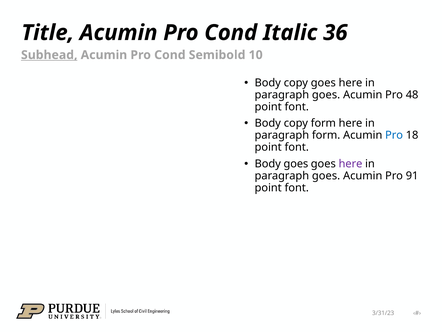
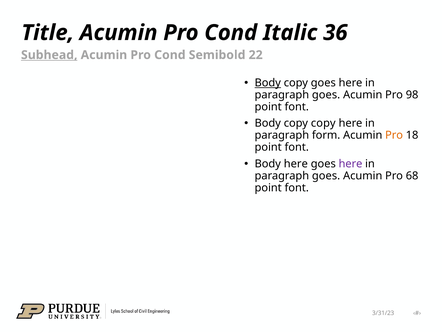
10: 10 -> 22
Body at (268, 83) underline: none -> present
48: 48 -> 98
copy form: form -> copy
Pro at (394, 135) colour: blue -> orange
Body goes: goes -> here
91: 91 -> 68
